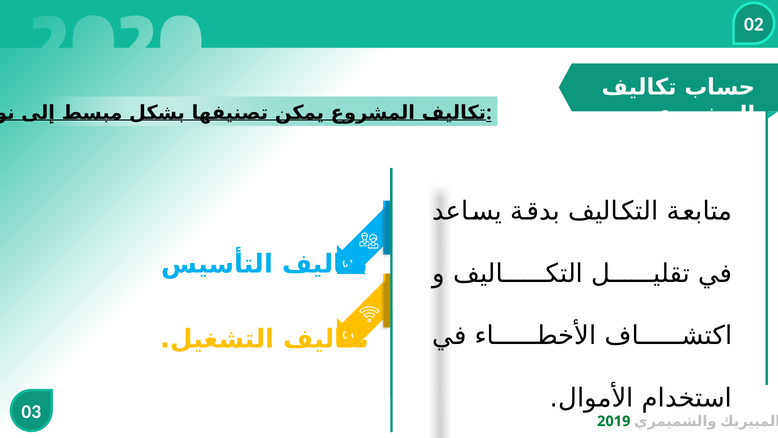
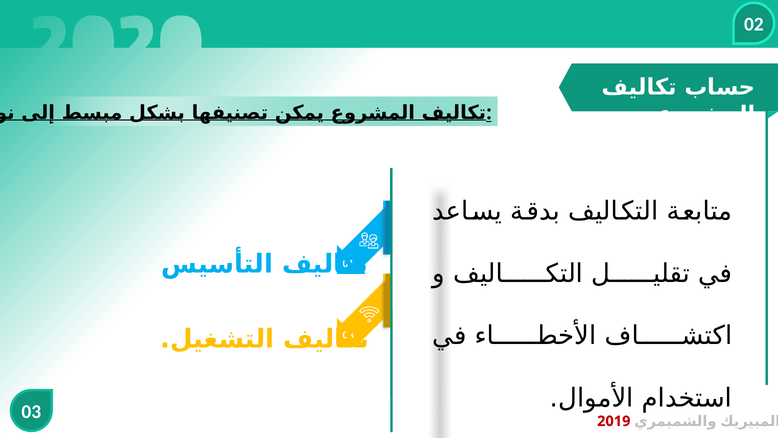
2019 colour: green -> red
